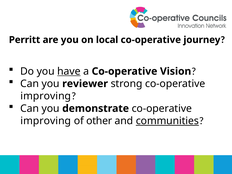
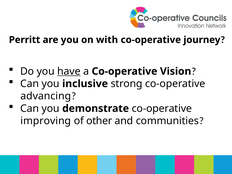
local: local -> with
reviewer: reviewer -> inclusive
improving at (46, 96): improving -> advancing
communities underline: present -> none
